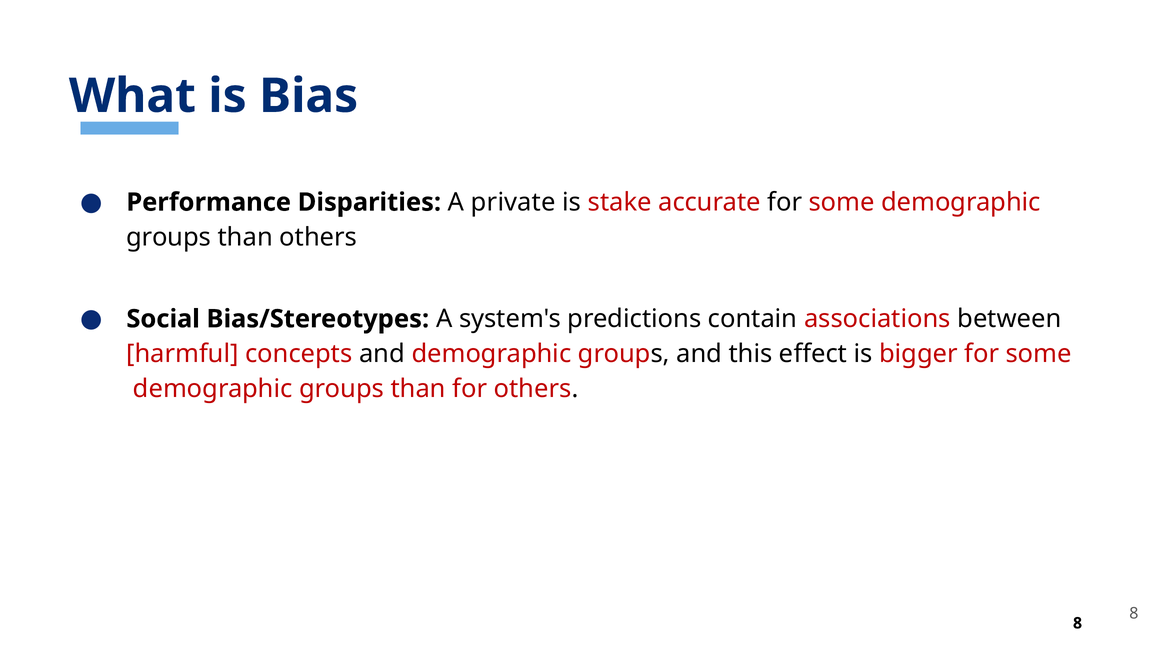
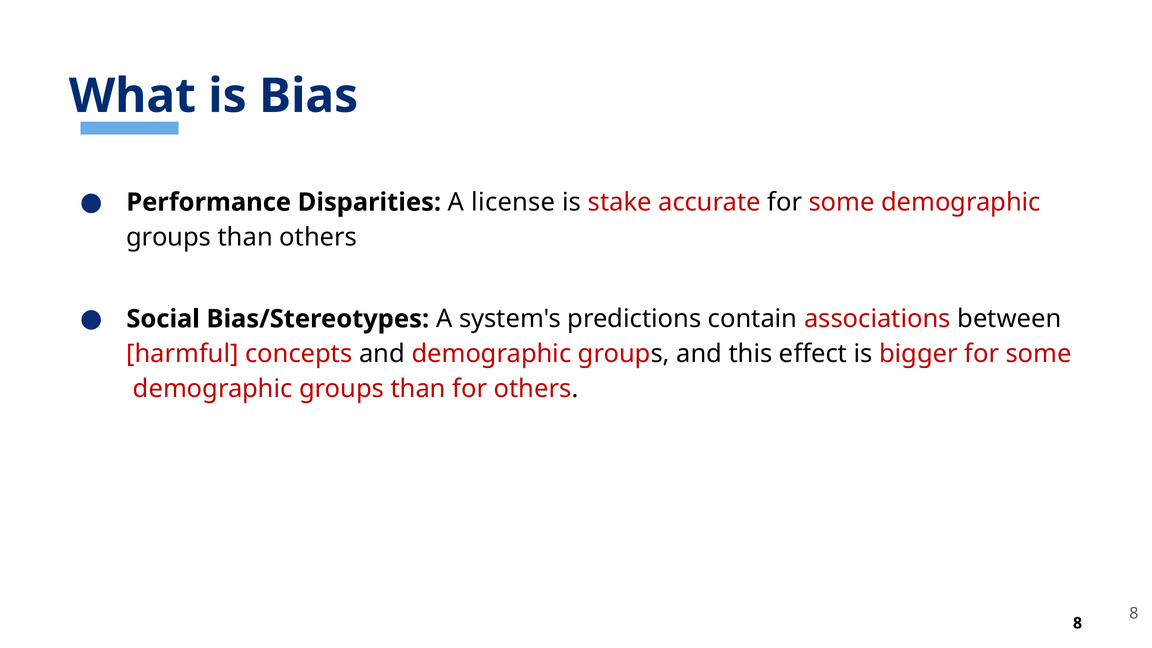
private: private -> license
